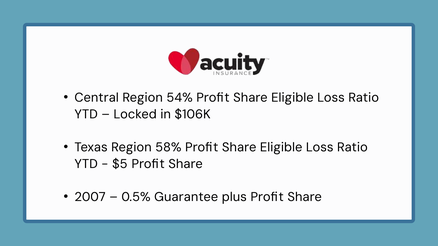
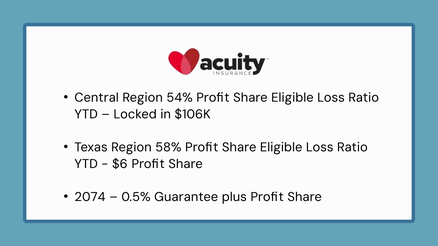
$5: $5 -> $6
2007: 2007 -> 2074
